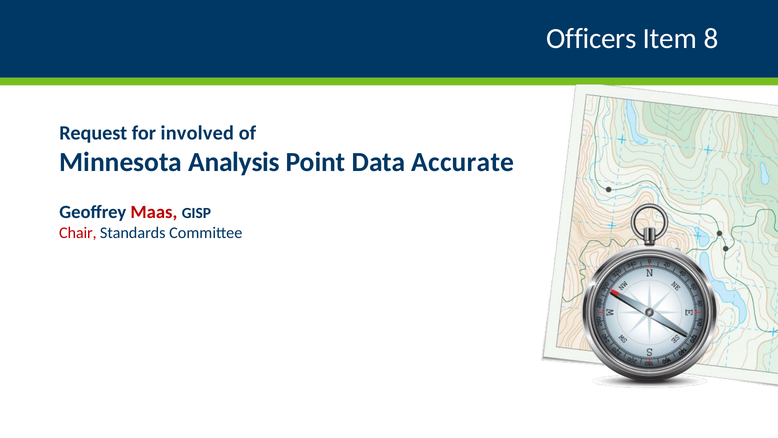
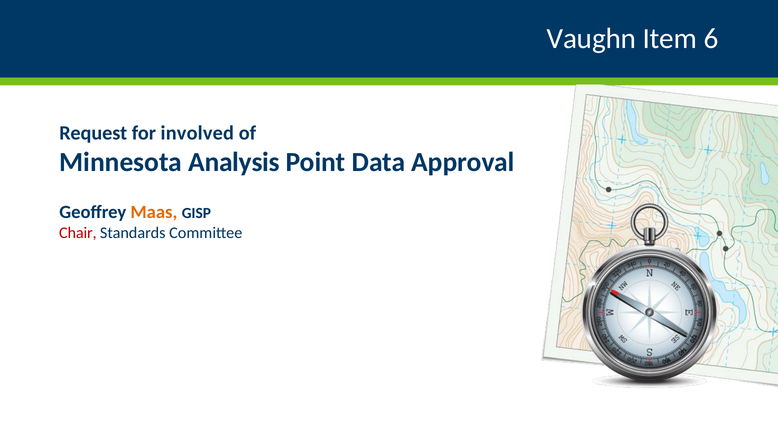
Officers: Officers -> Vaughn
8: 8 -> 6
Accurate: Accurate -> Approval
Maas colour: red -> orange
